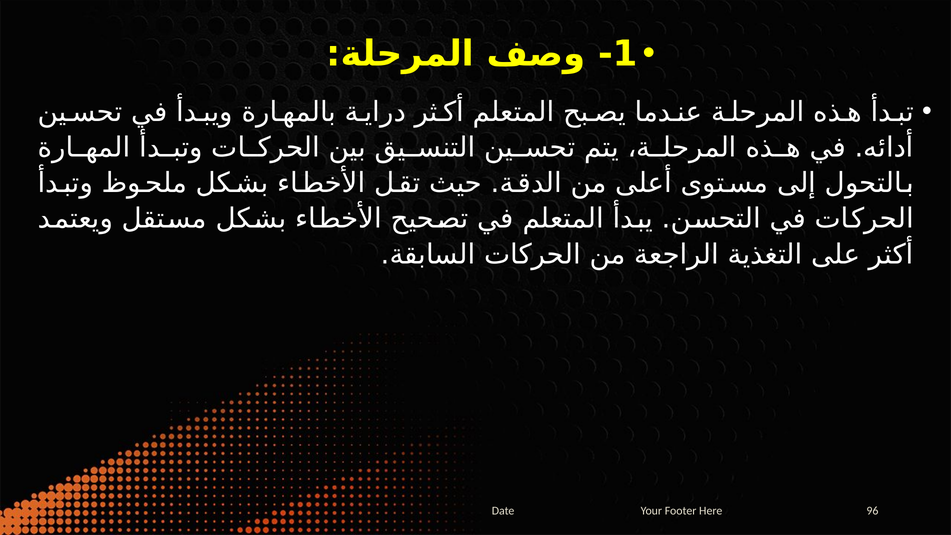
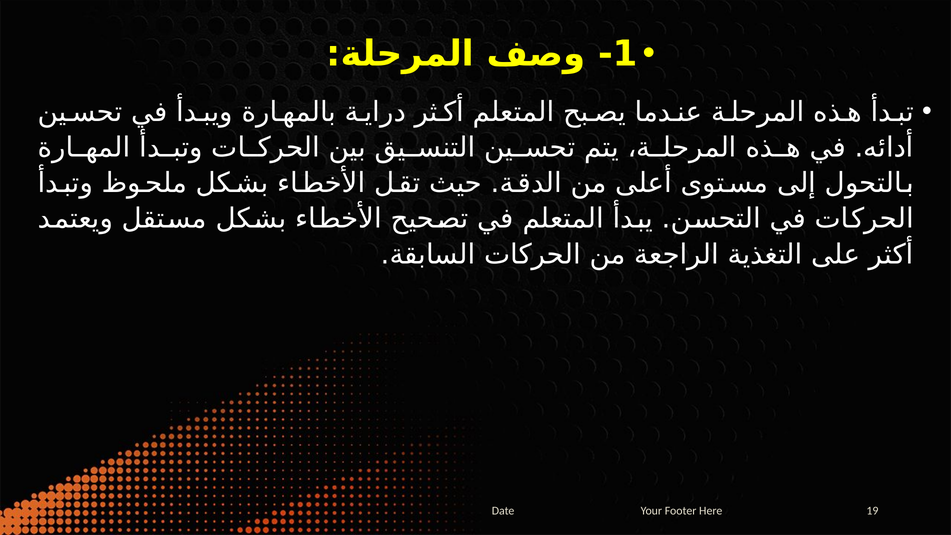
96: 96 -> 19
